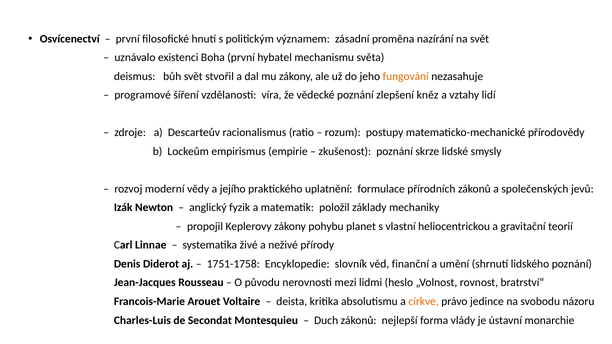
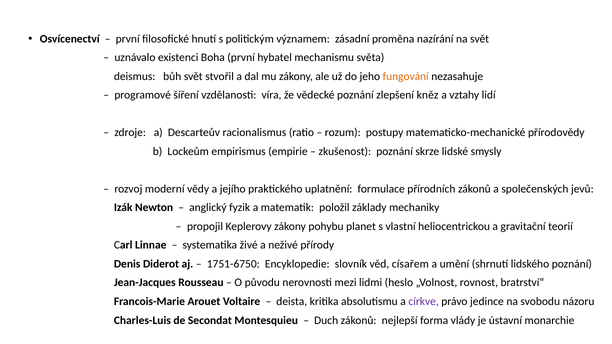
1751-1758: 1751-1758 -> 1751-6750
finanční: finanční -> císařem
církve colour: orange -> purple
